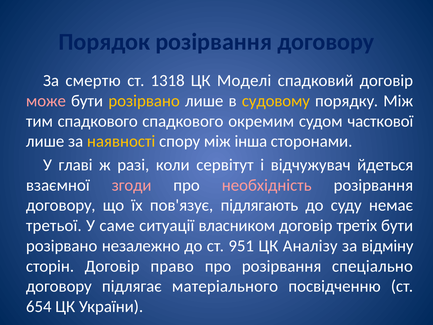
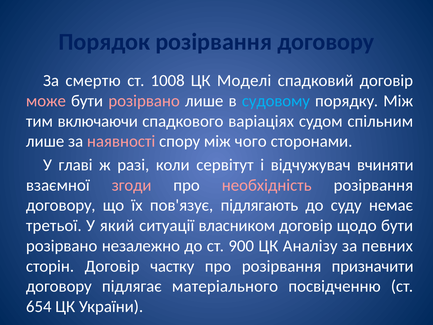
1318: 1318 -> 1008
розірвано at (144, 101) colour: yellow -> pink
судовому colour: yellow -> light blue
тим спадкового: спадкового -> включаючи
окремим: окремим -> варіаціях
часткової: часткової -> спільним
наявності colour: yellow -> pink
інша: інша -> чого
йдеться: йдеться -> вчиняти
саме: саме -> який
третіх: третіх -> щодо
951: 951 -> 900
відміну: відміну -> певних
право: право -> частку
спеціально: спеціально -> призначити
